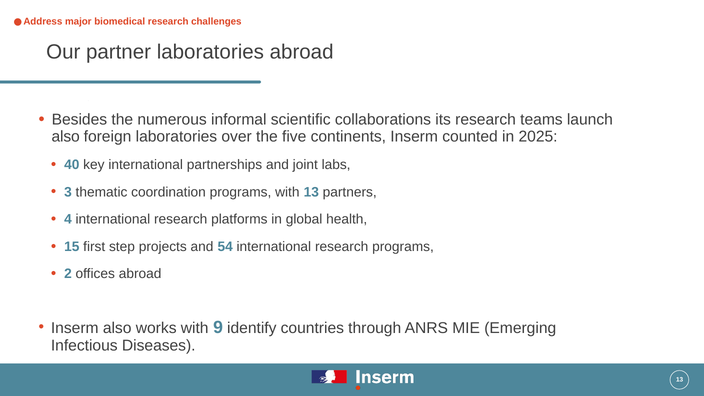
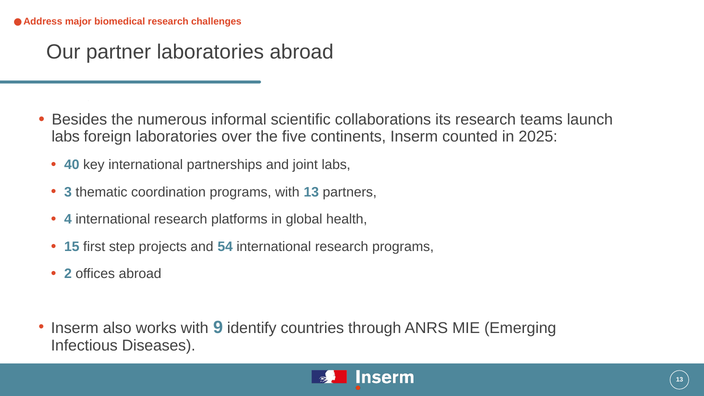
also at (66, 136): also -> labs
